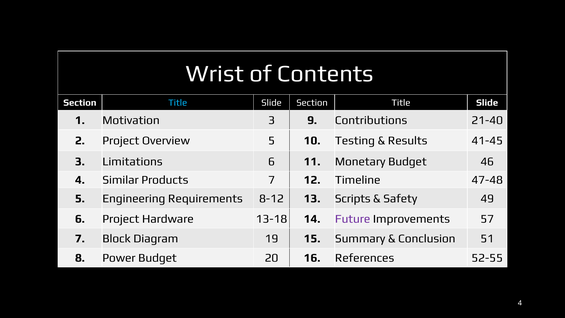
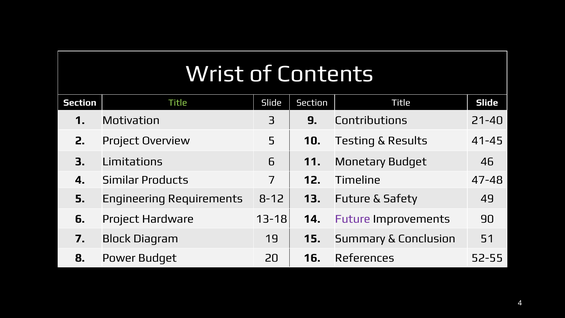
Title at (178, 103) colour: light blue -> light green
13 Scripts: Scripts -> Future
57: 57 -> 90
